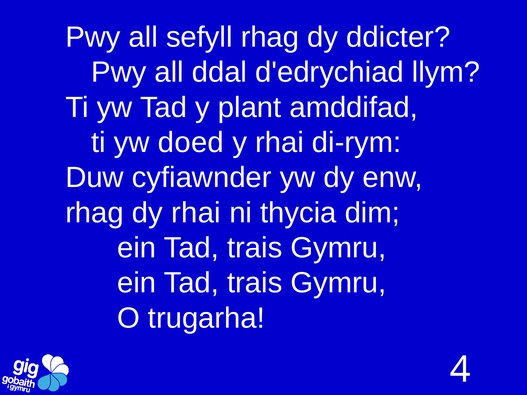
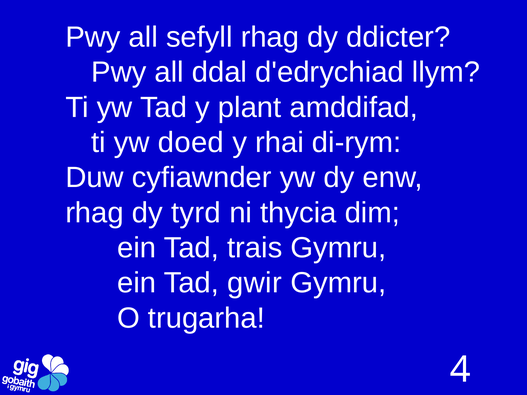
dy rhai: rhai -> tyrd
trais at (255, 283): trais -> gwir
